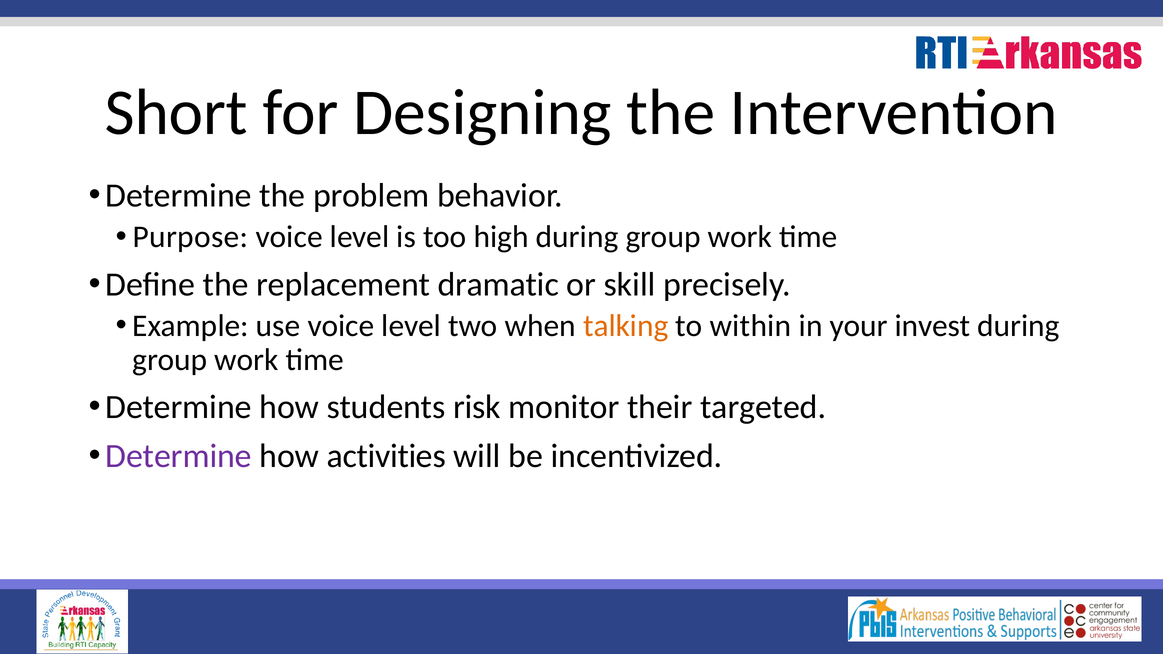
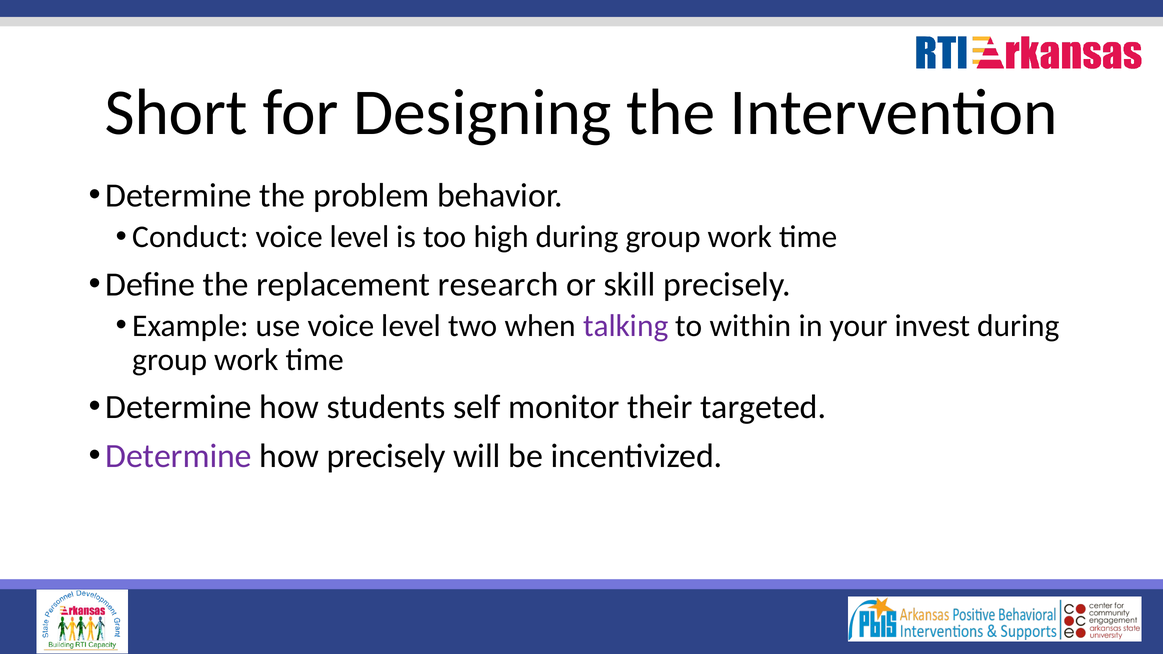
Purpose: Purpose -> Conduct
dramatic: dramatic -> research
talking colour: orange -> purple
risk: risk -> self
how activities: activities -> precisely
